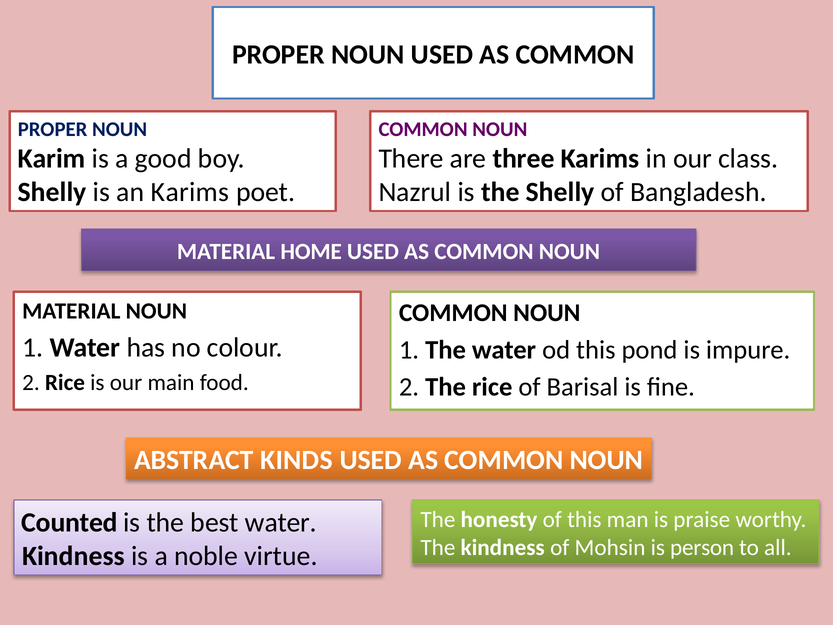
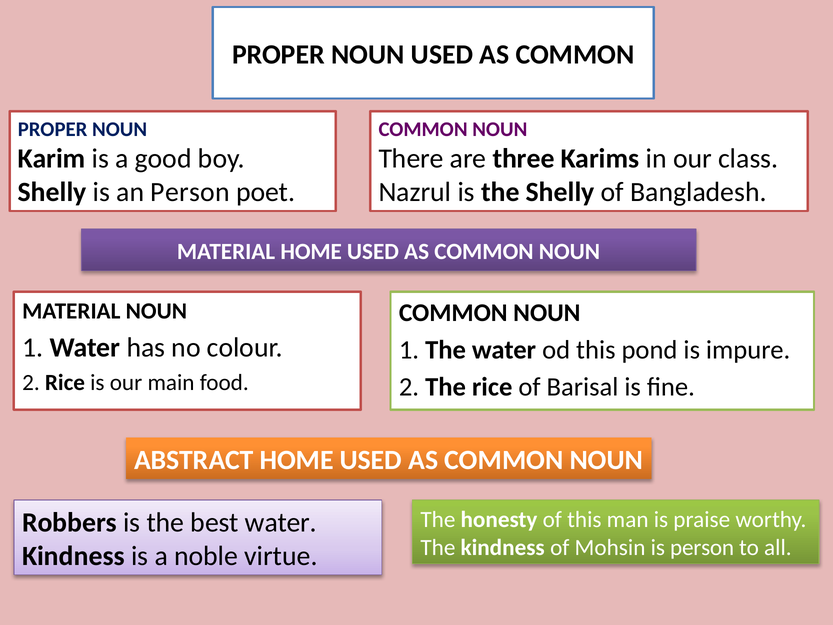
an Karims: Karims -> Person
ABSTRACT KINDS: KINDS -> HOME
Counted: Counted -> Robbers
